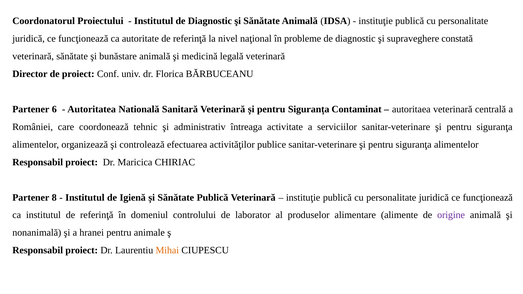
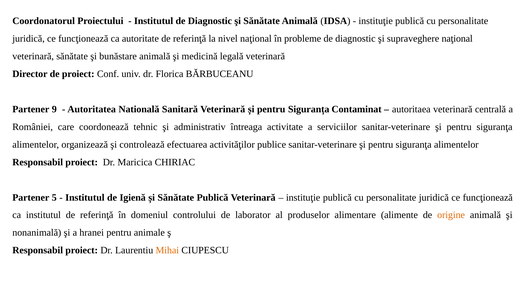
supraveghere constată: constată -> naţional
6: 6 -> 9
8: 8 -> 5
origine colour: purple -> orange
